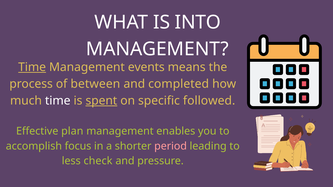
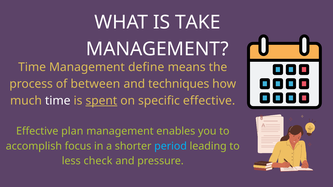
INTO: INTO -> TAKE
Time at (32, 67) underline: present -> none
events: events -> define
completed: completed -> techniques
specific followed: followed -> effective
period colour: pink -> light blue
